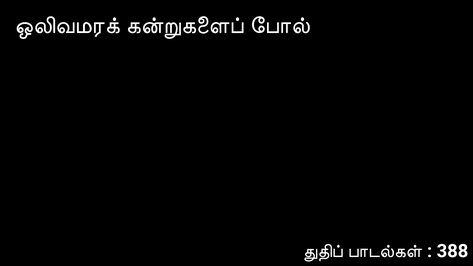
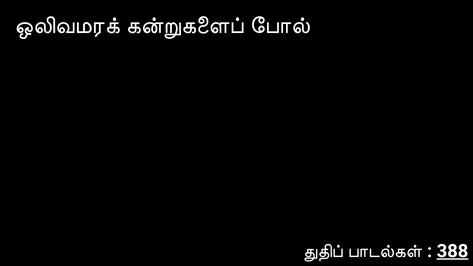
388 underline: none -> present
